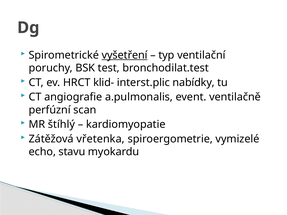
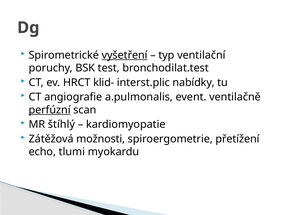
perfúzní underline: none -> present
vřetenka: vřetenka -> možnosti
vymizelé: vymizelé -> přetížení
stavu: stavu -> tlumi
